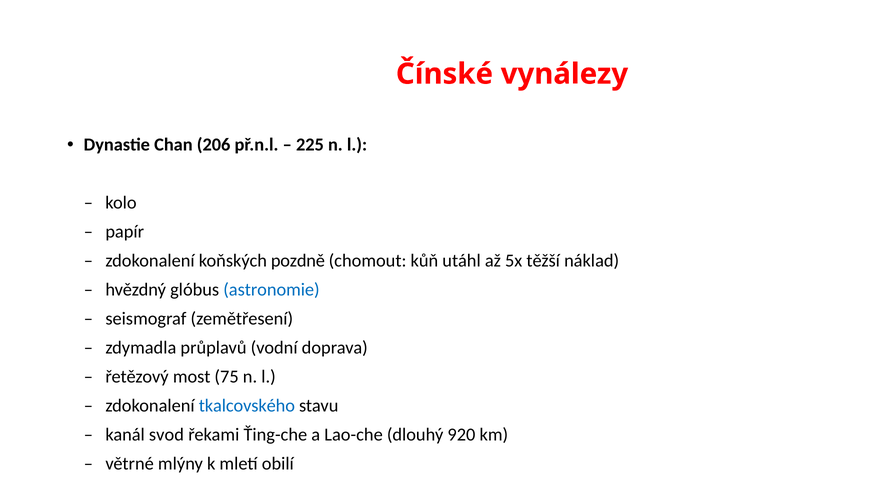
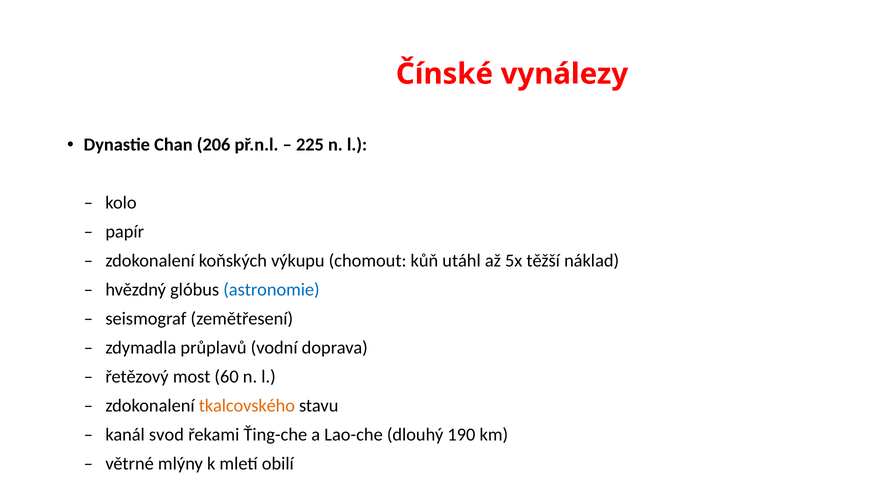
pozdně: pozdně -> výkupu
75: 75 -> 60
tkalcovského colour: blue -> orange
920: 920 -> 190
